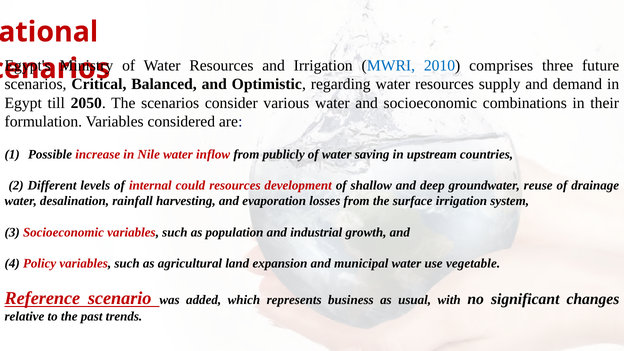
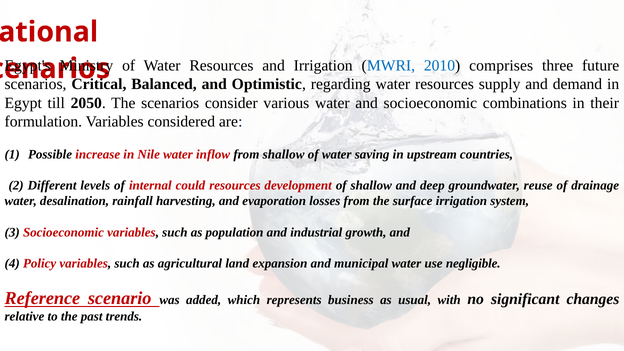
from publicly: publicly -> shallow
vegetable: vegetable -> negligible
